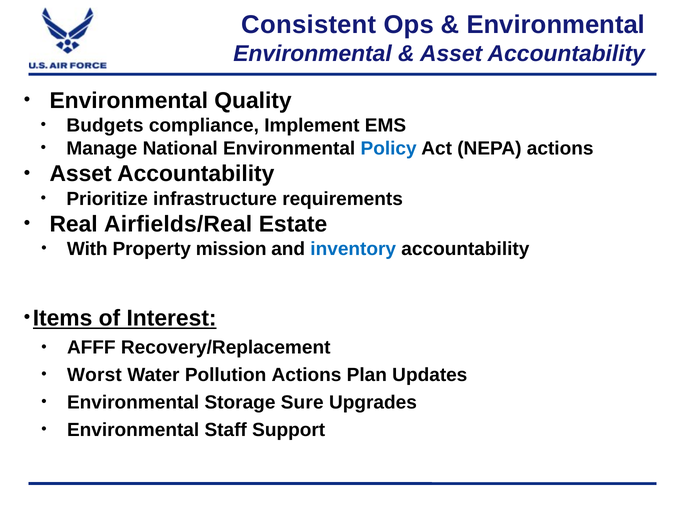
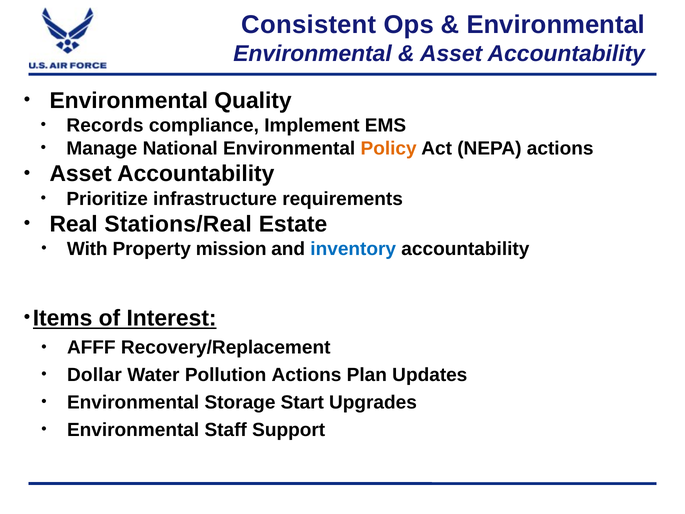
Budgets: Budgets -> Records
Policy colour: blue -> orange
Airfields/Real: Airfields/Real -> Stations/Real
Worst: Worst -> Dollar
Sure: Sure -> Start
